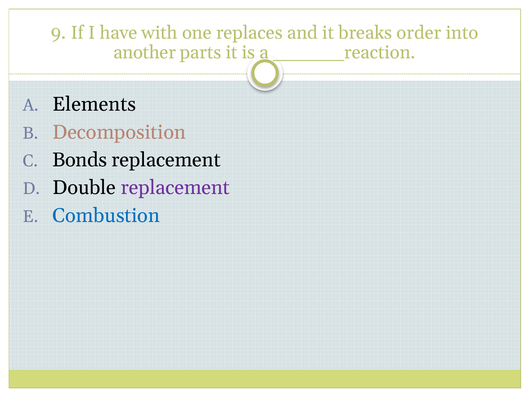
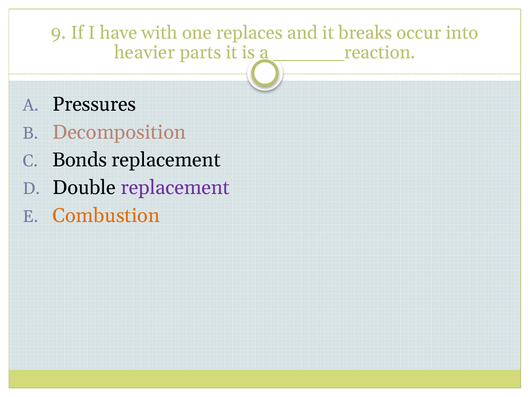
order: order -> occur
another: another -> heavier
Elements: Elements -> Pressures
Combustion colour: blue -> orange
